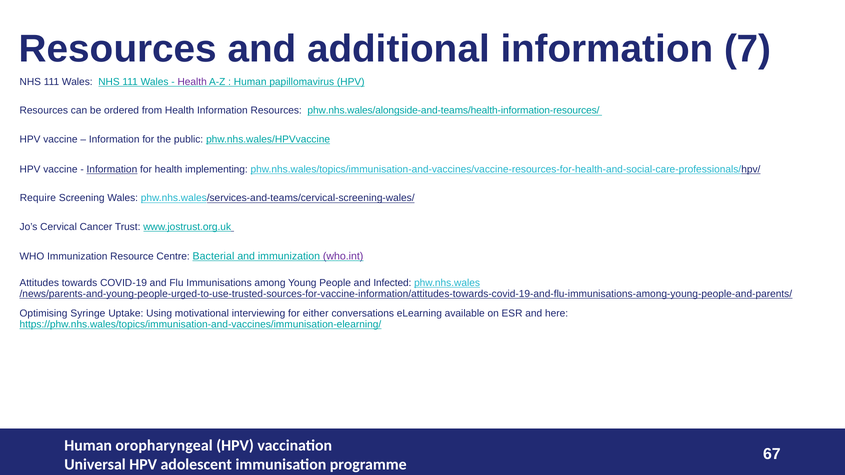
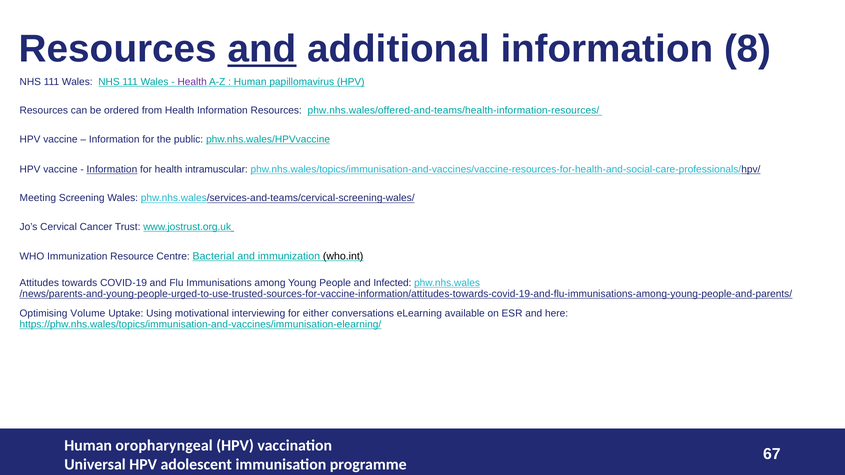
and at (262, 49) underline: none -> present
7: 7 -> 8
phw.nhs.wales/alongside-and-teams/health-information-resources/: phw.nhs.wales/alongside-and-teams/health-information-resources/ -> phw.nhs.wales/offered-and-teams/health-information-resources/
implementing: implementing -> intramuscular
Require: Require -> Meeting
who.int colour: purple -> black
Syringe: Syringe -> Volume
